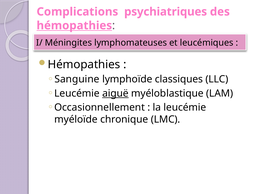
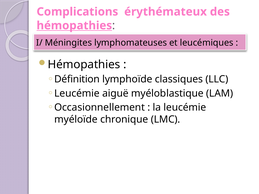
psychiatriques: psychiatriques -> érythémateux
Sanguine: Sanguine -> Définition
aiguë underline: present -> none
